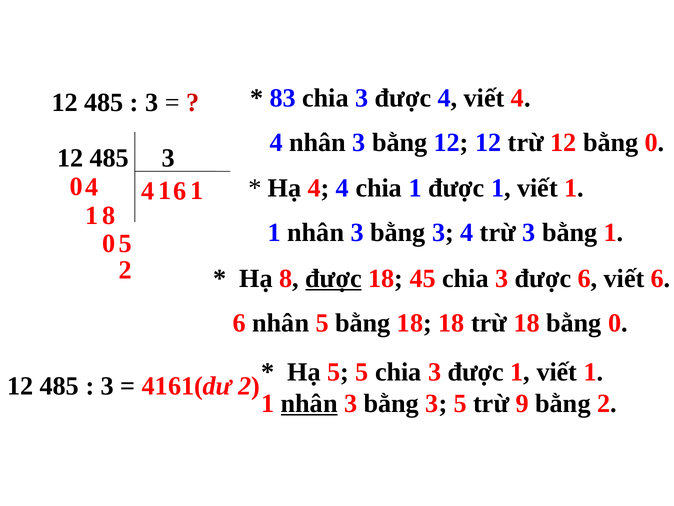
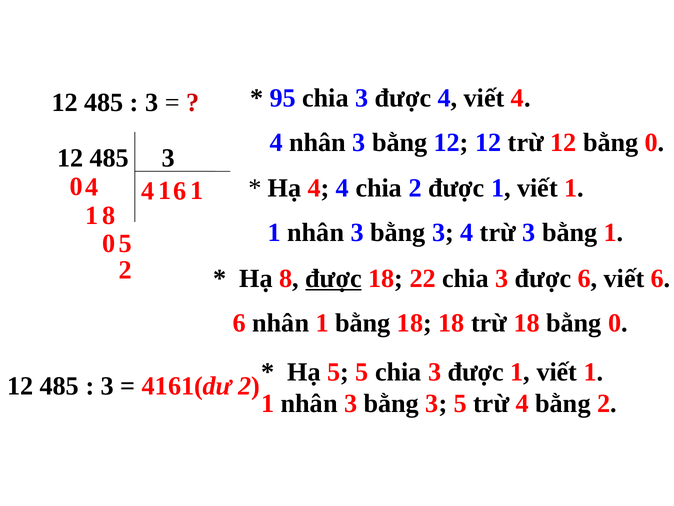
83: 83 -> 95
chia 1: 1 -> 2
45: 45 -> 22
nhân 5: 5 -> 1
nhân at (309, 403) underline: present -> none
trừ 9: 9 -> 4
